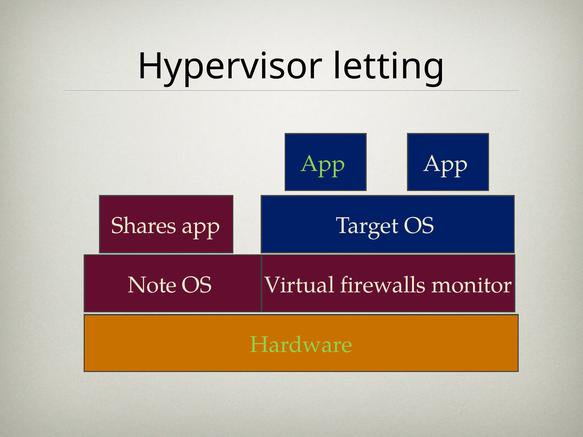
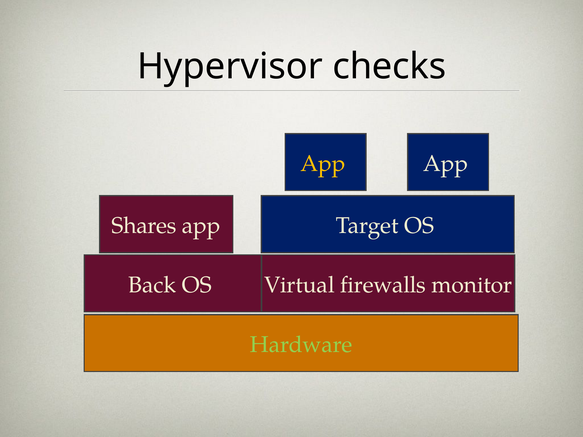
letting: letting -> checks
App at (323, 164) colour: light green -> yellow
Note: Note -> Back
